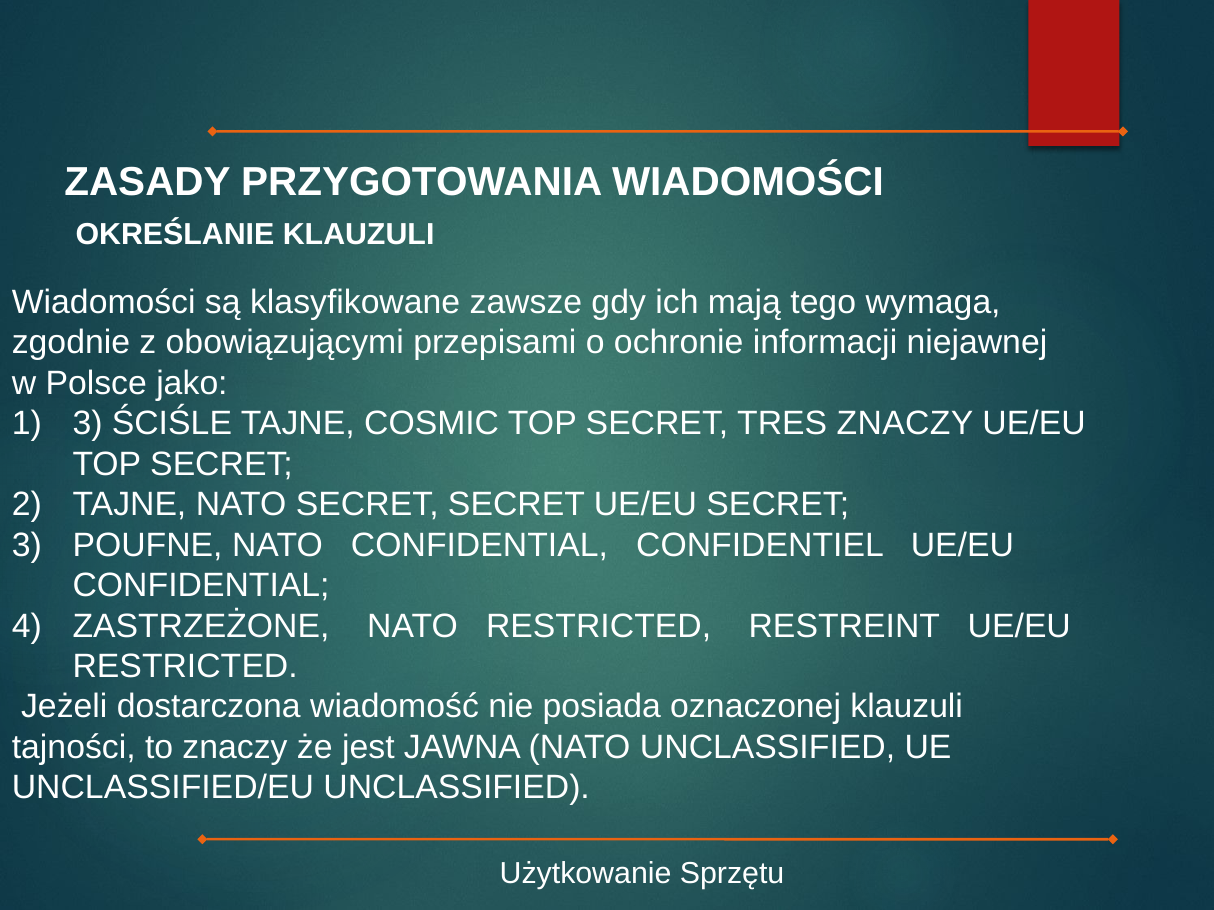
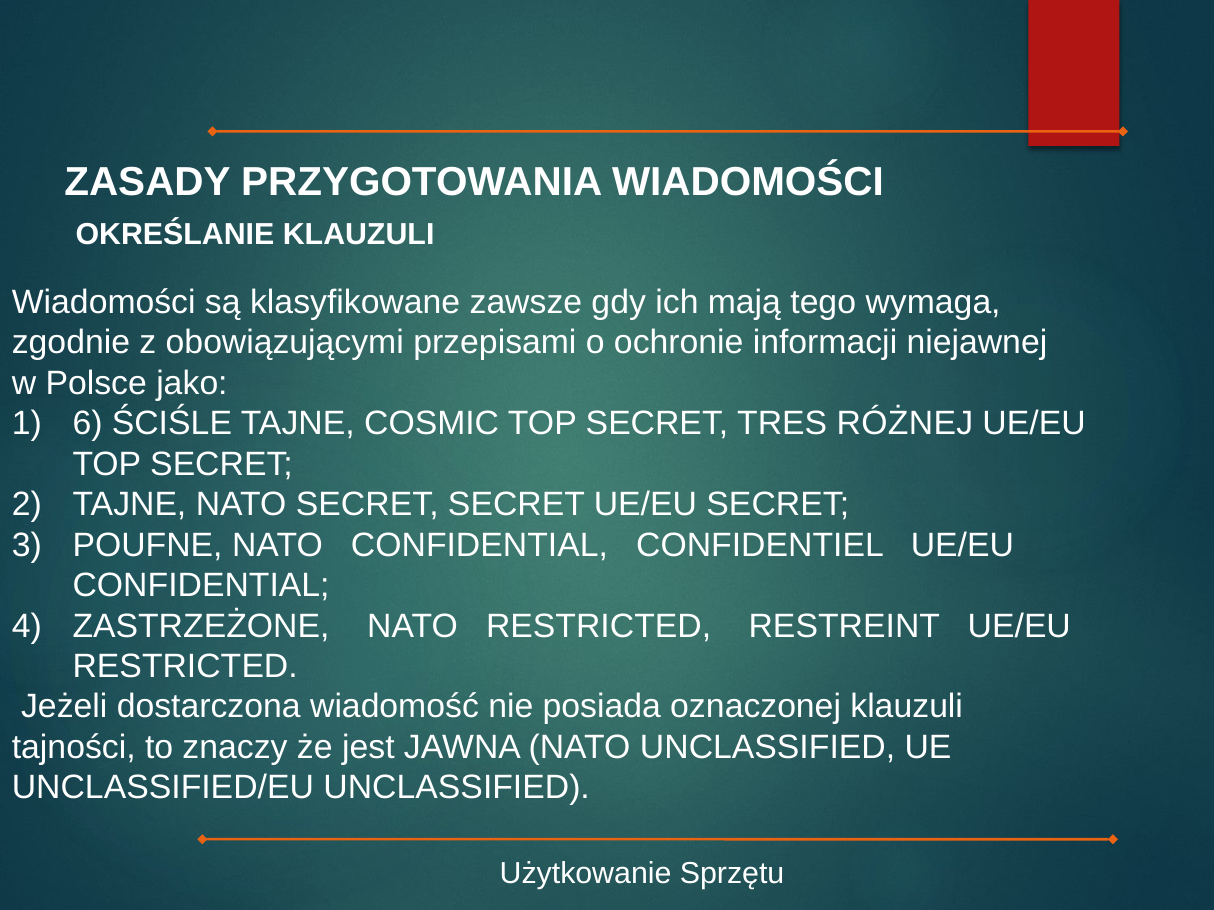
1 3: 3 -> 6
TRES ZNACZY: ZNACZY -> RÓŻNEJ
